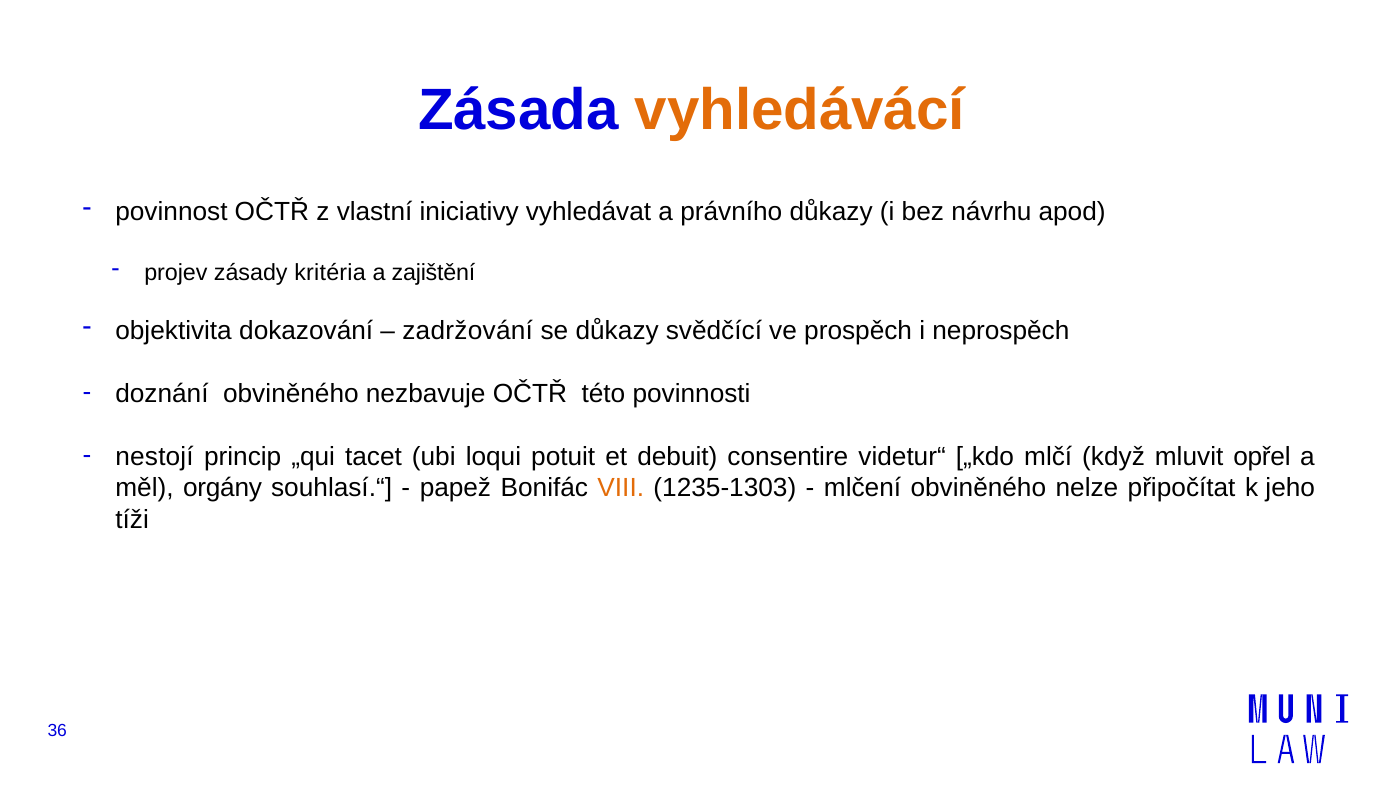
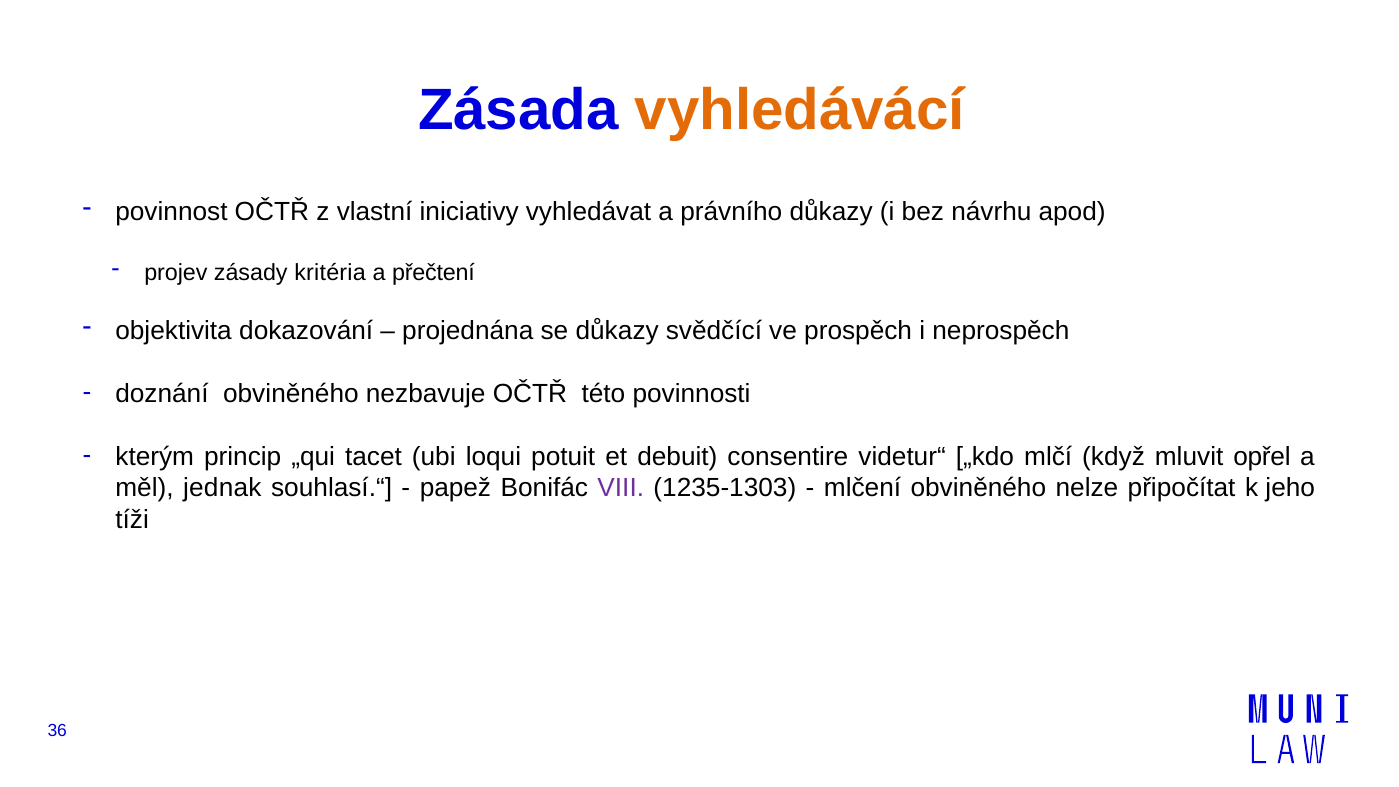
zajištění: zajištění -> přečtení
zadržování: zadržování -> projednána
nestojí: nestojí -> kterým
orgány: orgány -> jednak
VIII colour: orange -> purple
